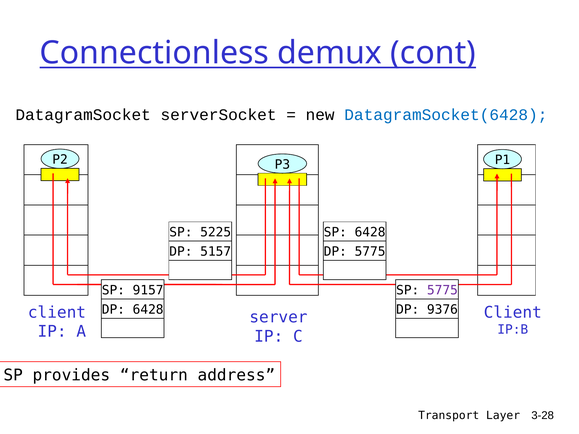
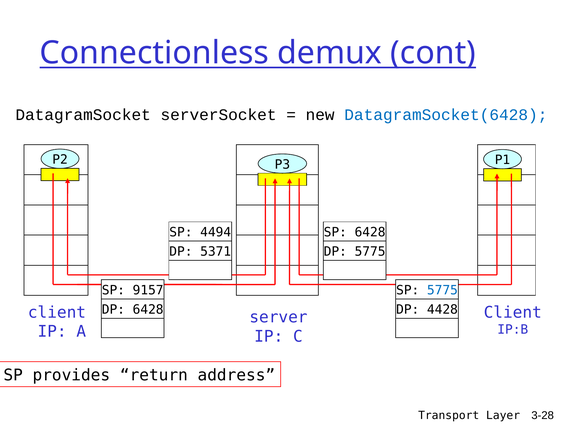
5225: 5225 -> 4494
5157: 5157 -> 5371
5775 at (442, 290) colour: purple -> blue
9376: 9376 -> 4428
